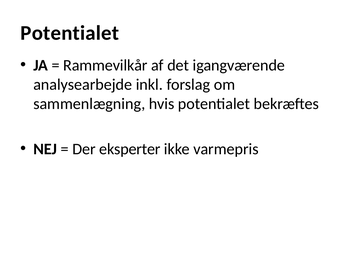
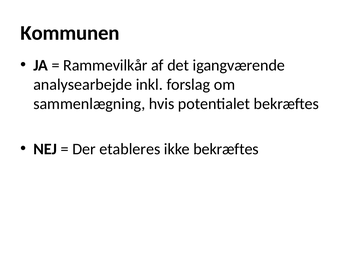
Potentialet at (70, 33): Potentialet -> Kommunen
eksperter: eksperter -> etableres
ikke varmepris: varmepris -> bekræftes
